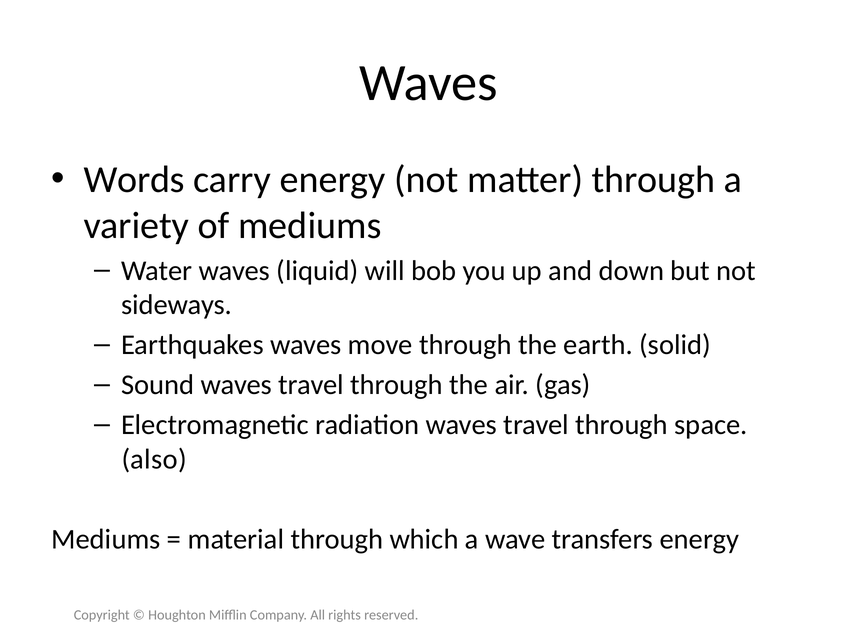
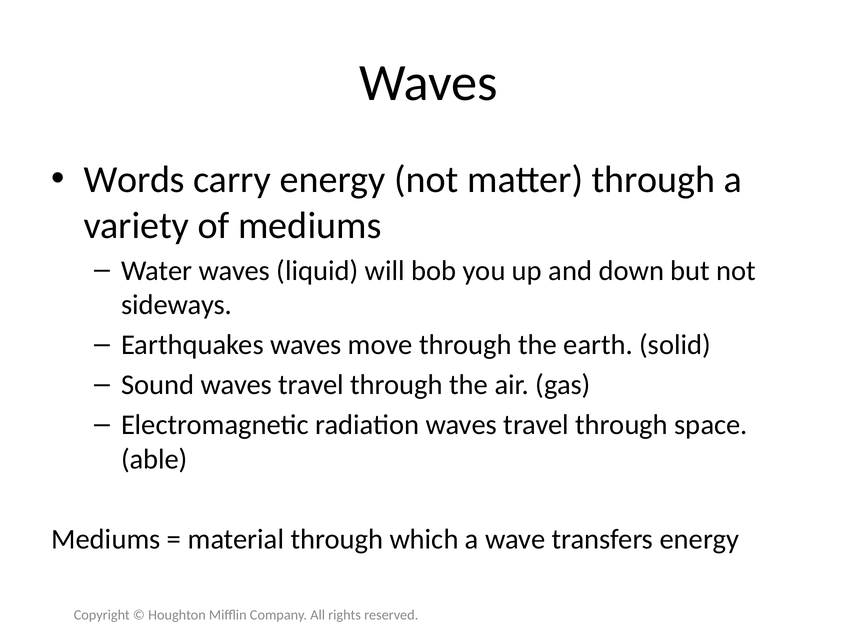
also: also -> able
